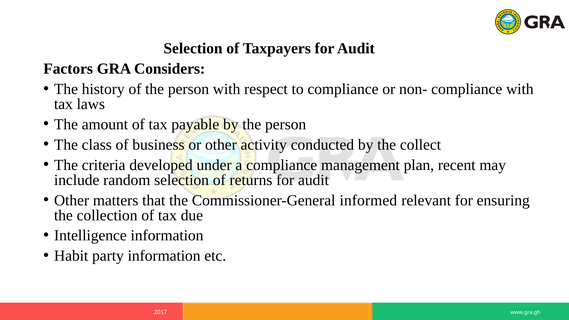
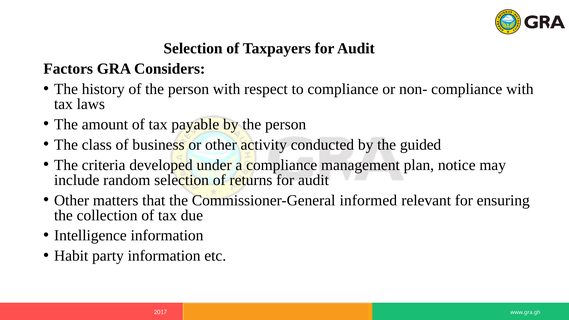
collect: collect -> guided
recent: recent -> notice
